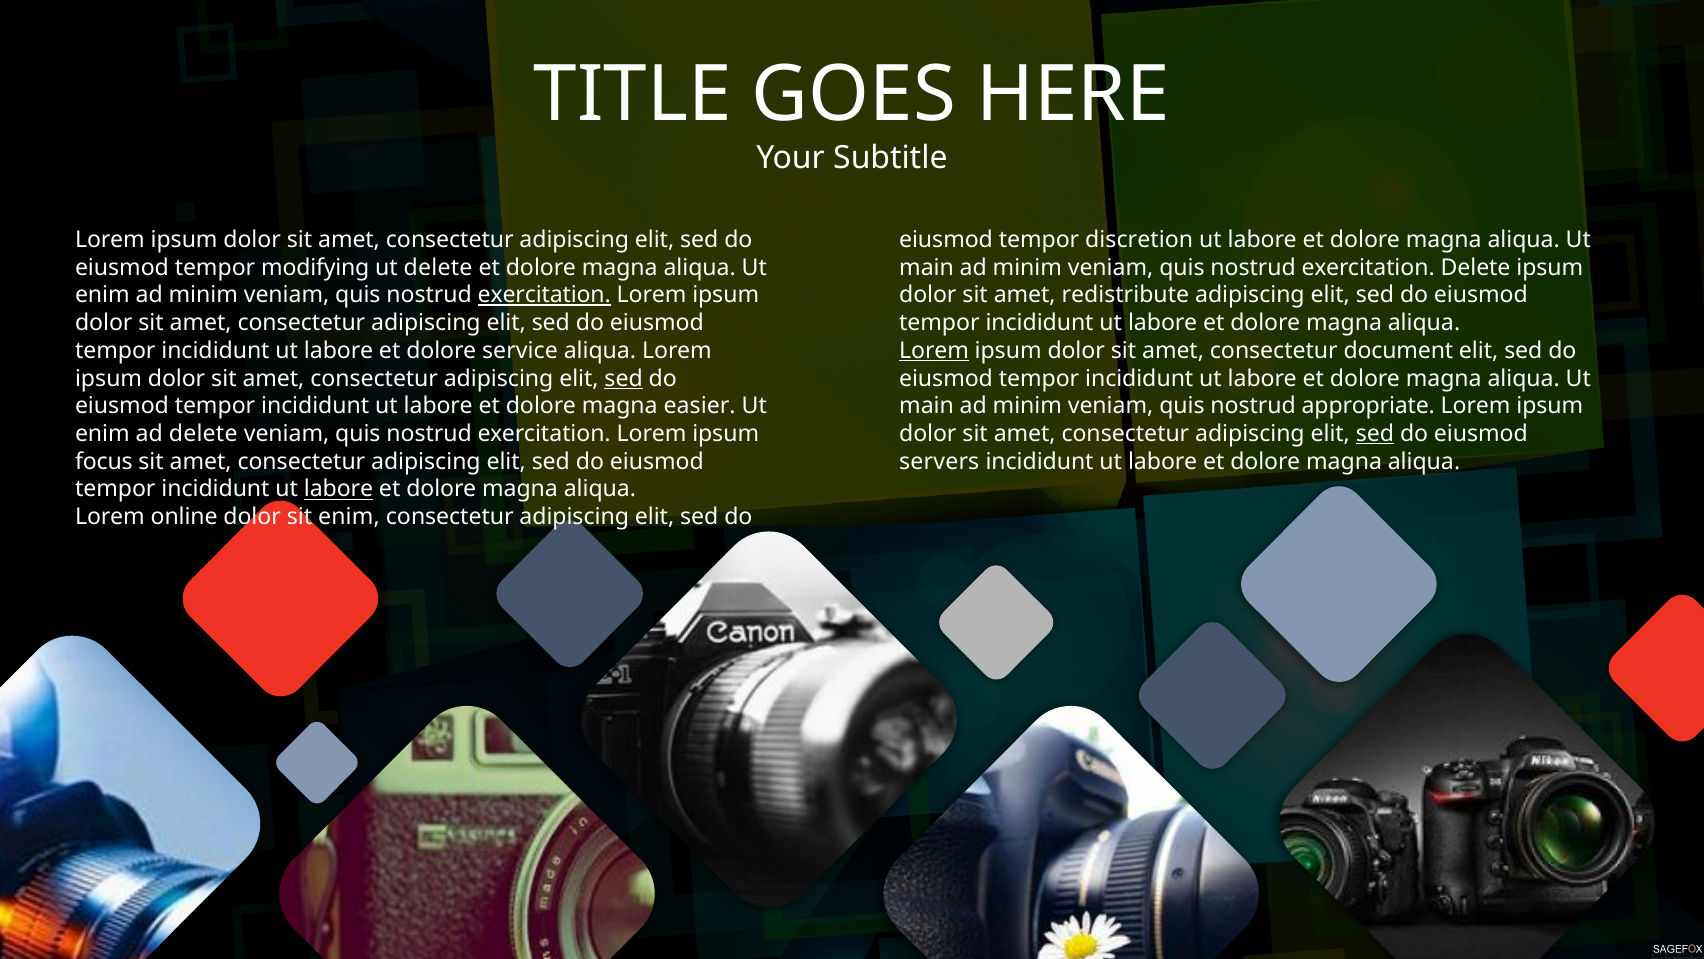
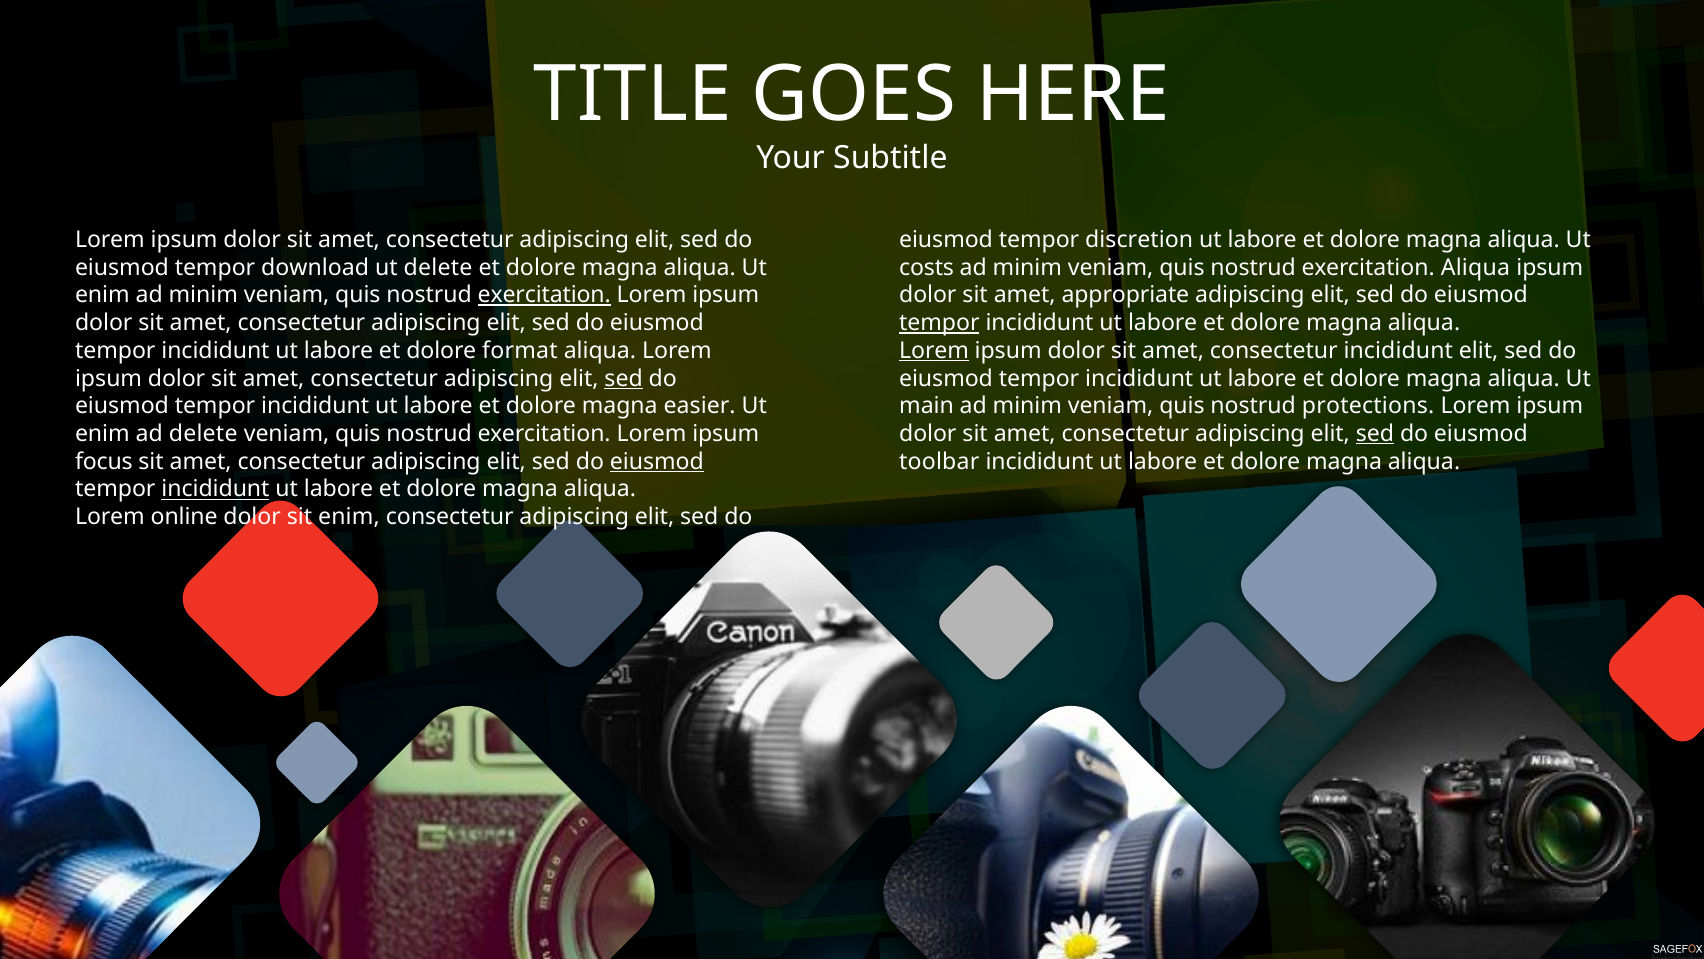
modifying: modifying -> download
main at (927, 267): main -> costs
exercitation Delete: Delete -> Aliqua
redistribute: redistribute -> appropriate
tempor at (939, 323) underline: none -> present
service: service -> format
consectetur document: document -> incididunt
appropriate: appropriate -> protections
eiusmod at (657, 461) underline: none -> present
servers: servers -> toolbar
incididunt at (216, 489) underline: none -> present
labore at (339, 489) underline: present -> none
